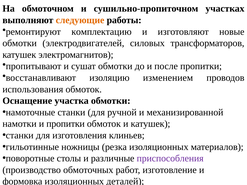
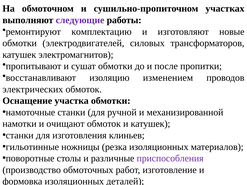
следующие colour: orange -> purple
использования: использования -> электрических
и пропитки: пропитки -> очищают
